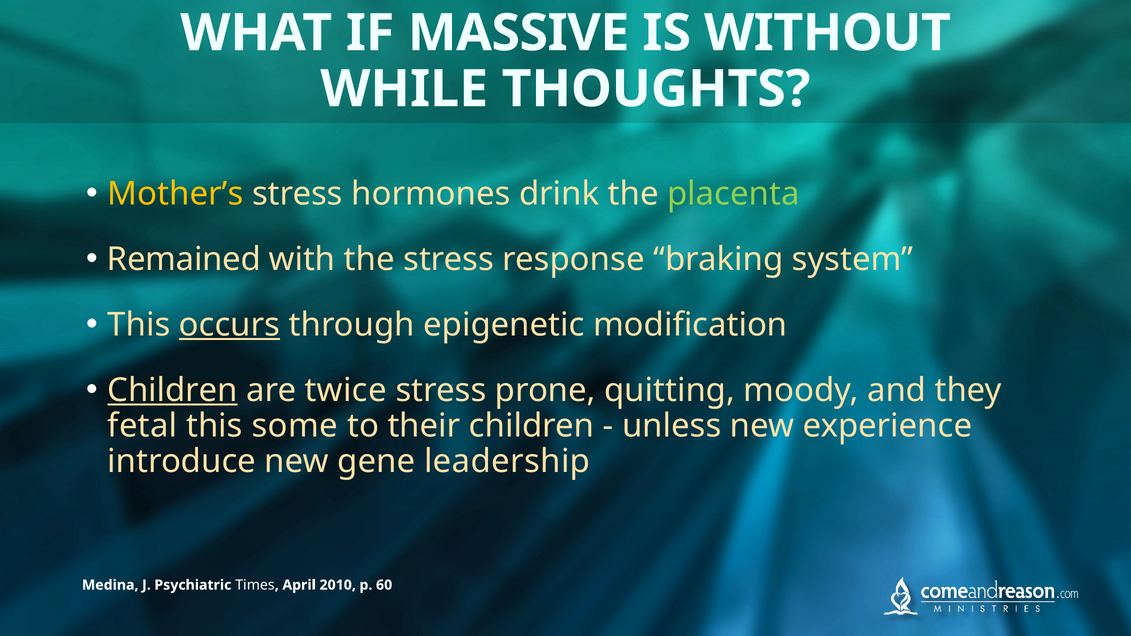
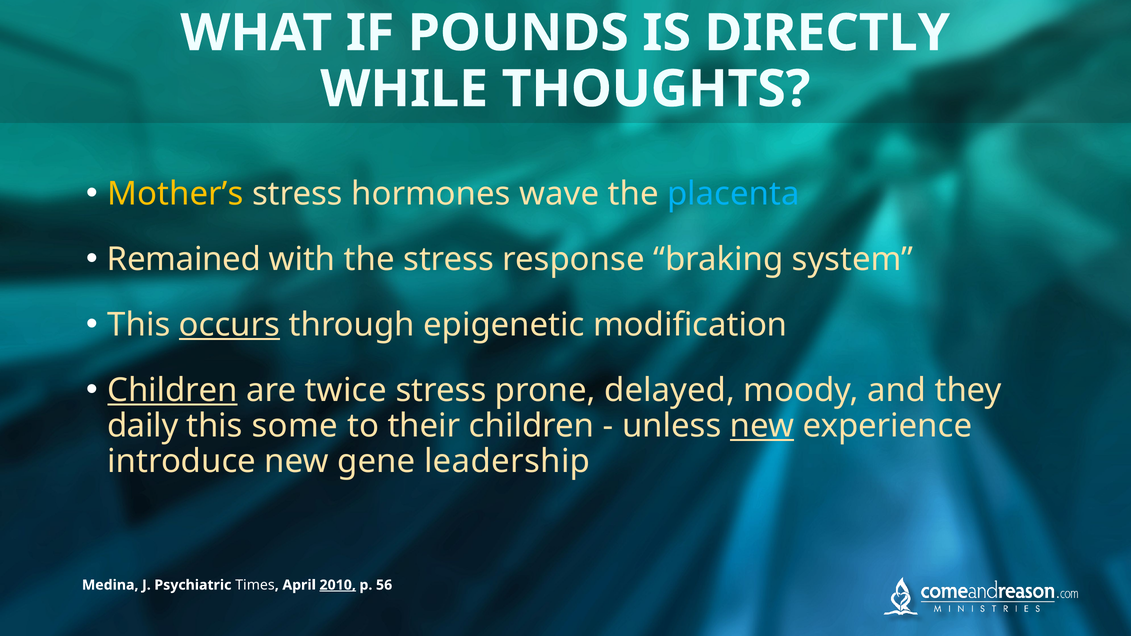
MASSIVE: MASSIVE -> POUNDS
WITHOUT: WITHOUT -> DIRECTLY
drink: drink -> wave
placenta colour: light green -> light blue
quitting: quitting -> delayed
fetal: fetal -> daily
new at (762, 426) underline: none -> present
2010 underline: none -> present
60: 60 -> 56
